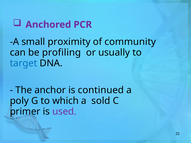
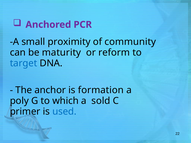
profiling: profiling -> maturity
usually: usually -> reform
continued: continued -> formation
used colour: purple -> blue
